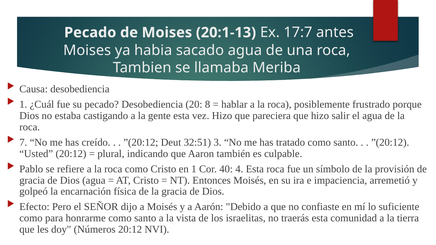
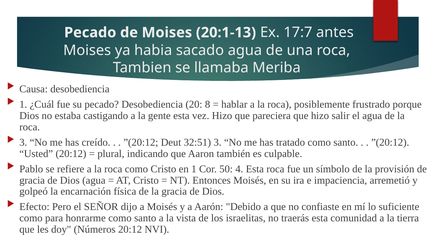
7 at (23, 143): 7 -> 3
40: 40 -> 50
